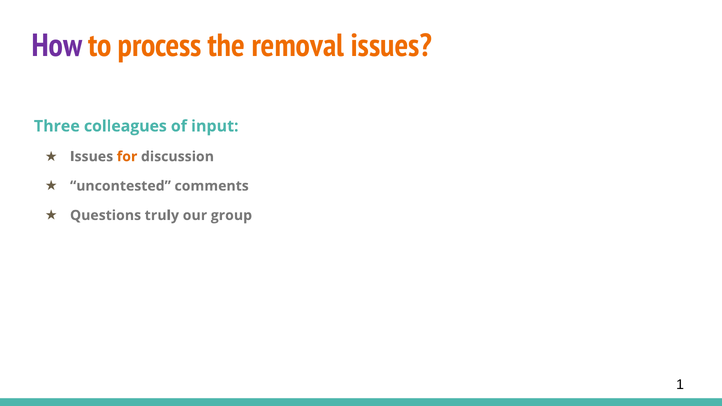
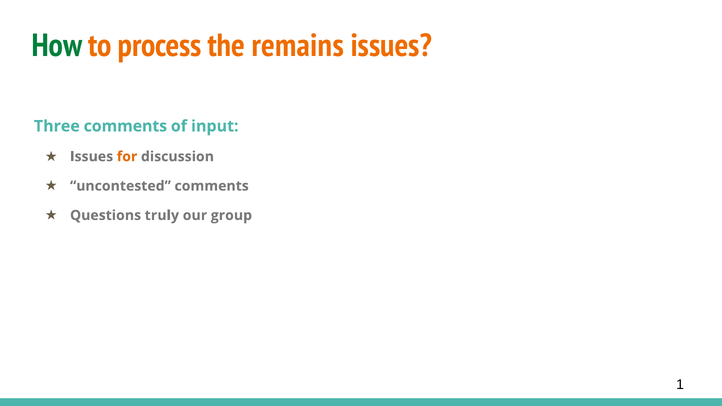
How colour: purple -> green
removal: removal -> remains
Three colleagues: colleagues -> comments
